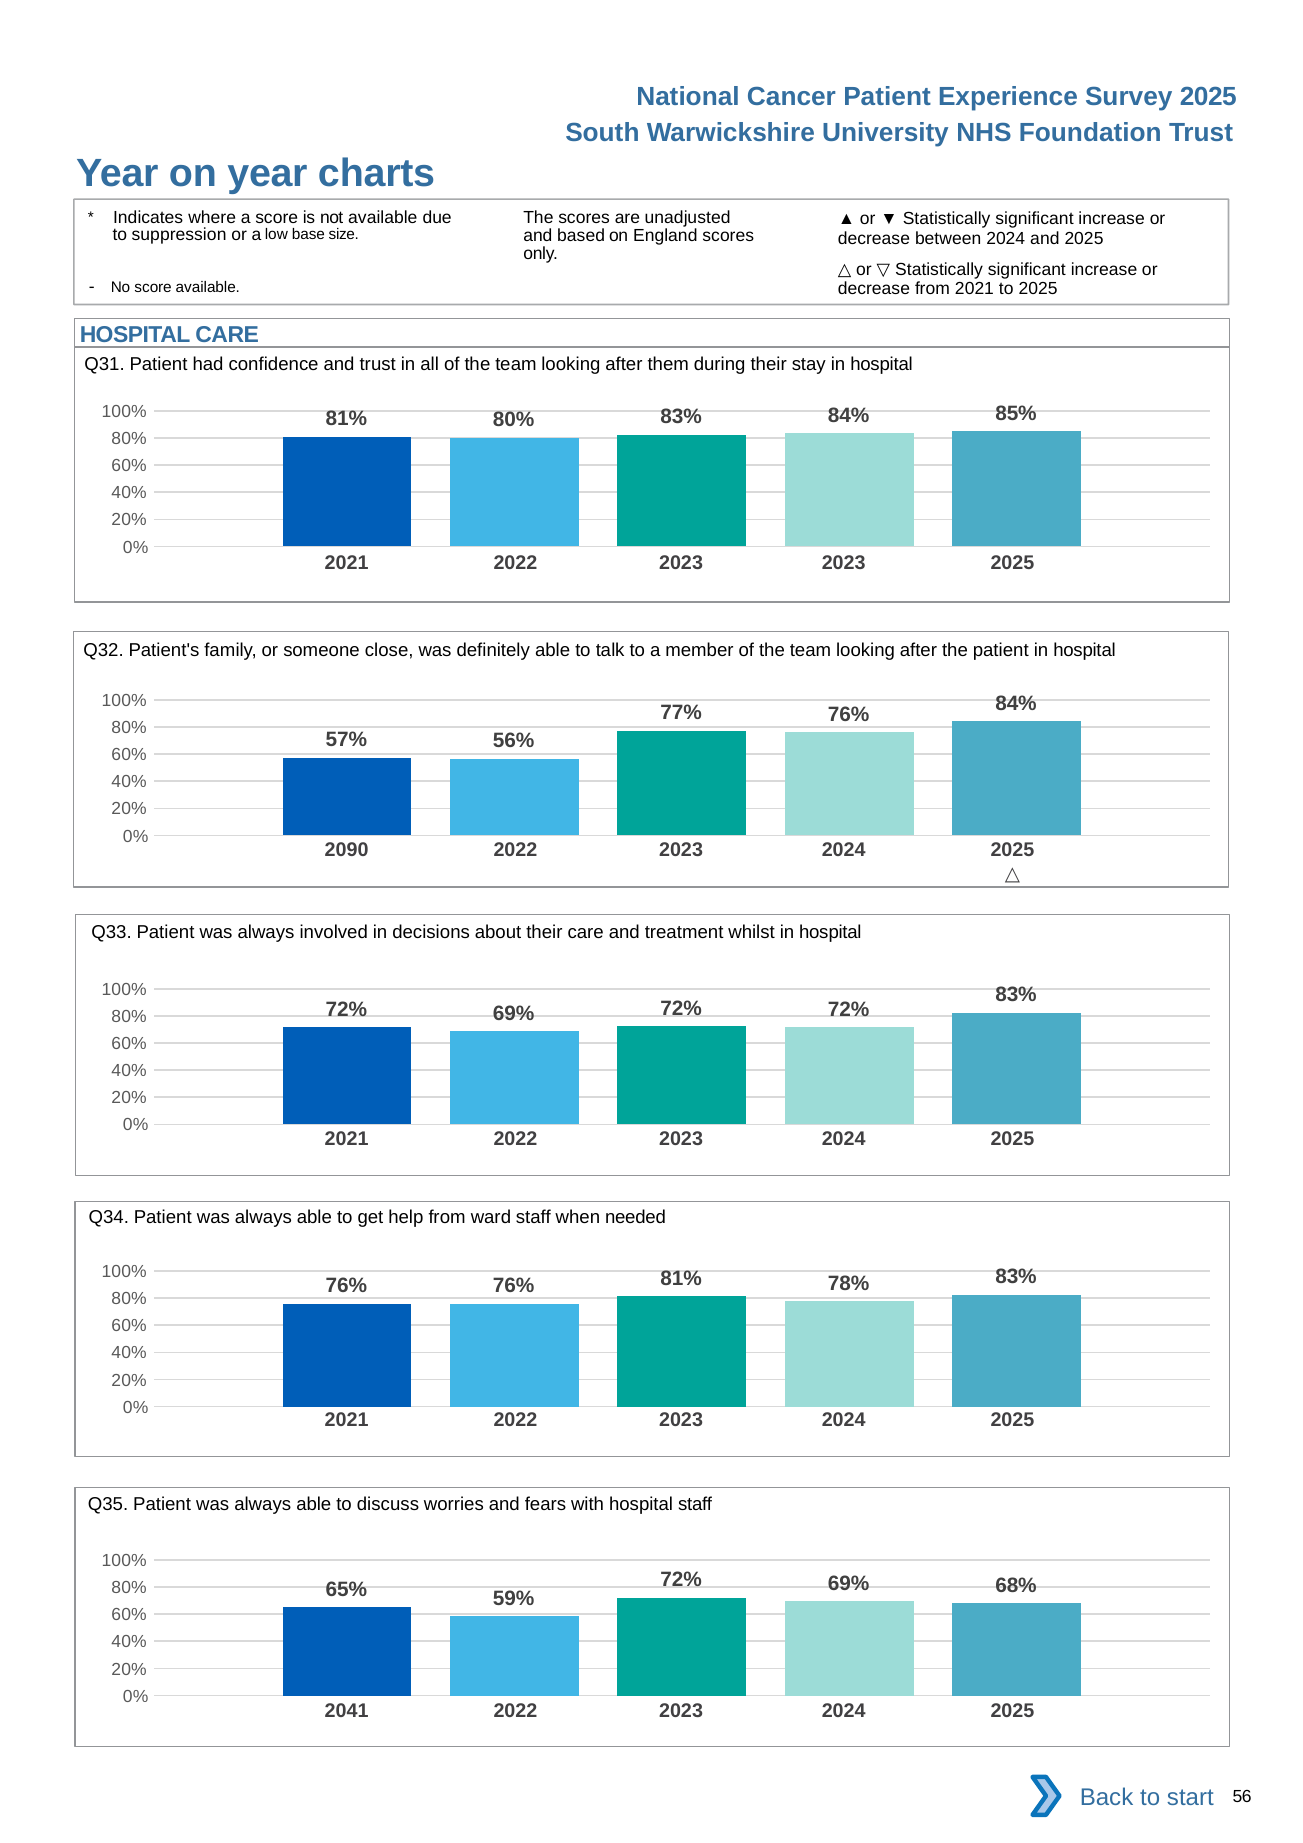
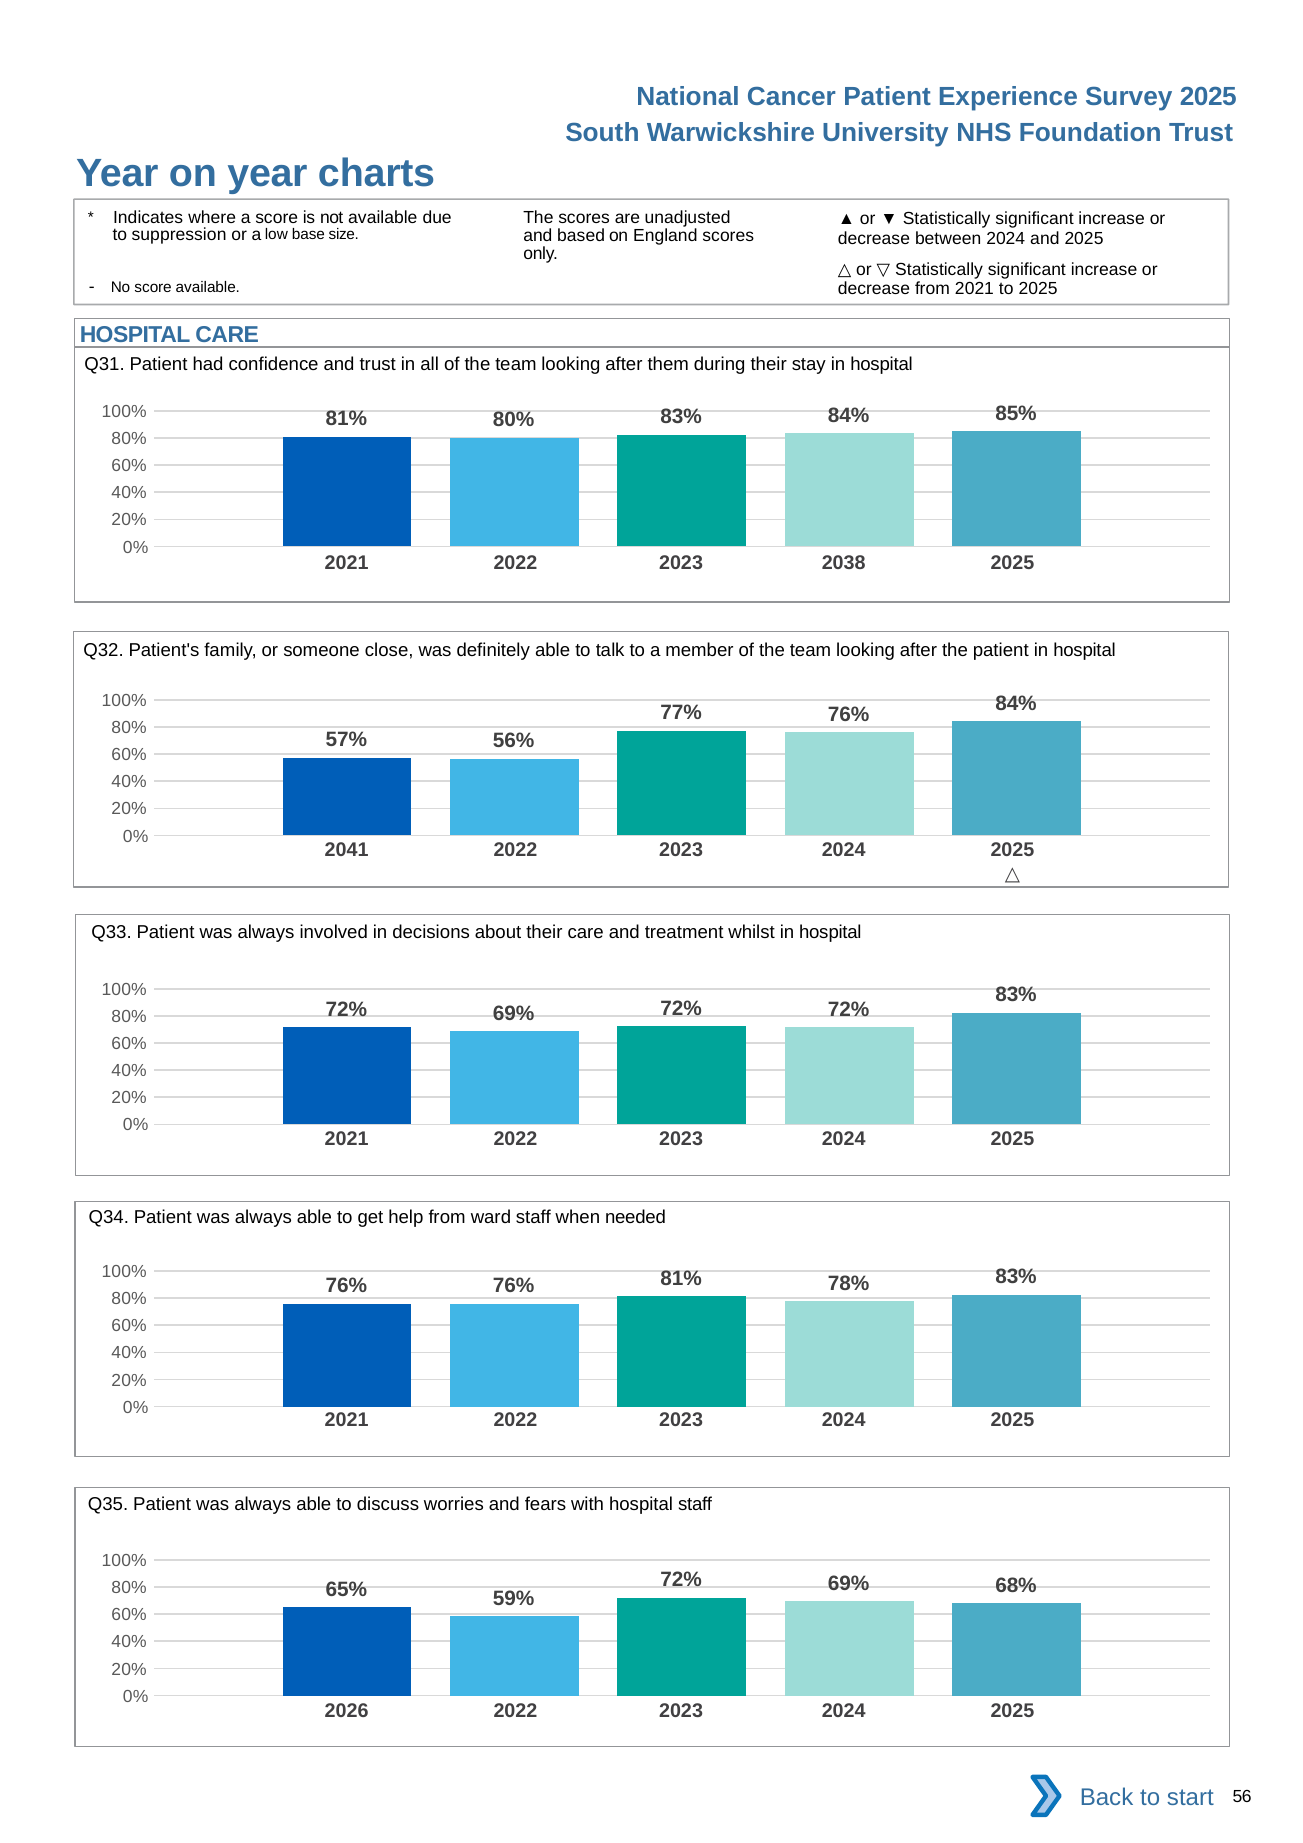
2023 2023: 2023 -> 2038
2090: 2090 -> 2041
2041: 2041 -> 2026
